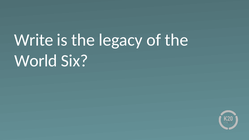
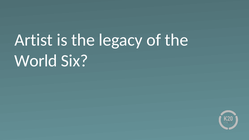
Write: Write -> Artist
